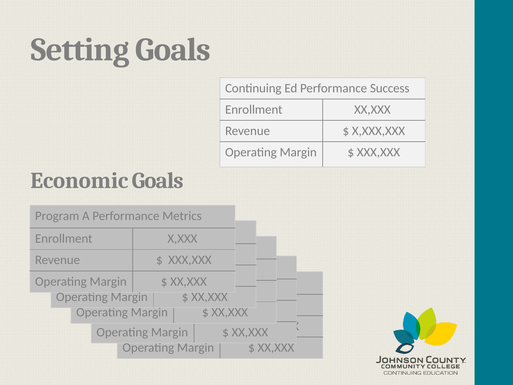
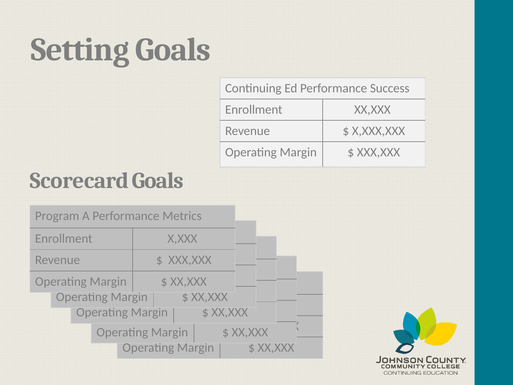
Economic: Economic -> Scorecard
